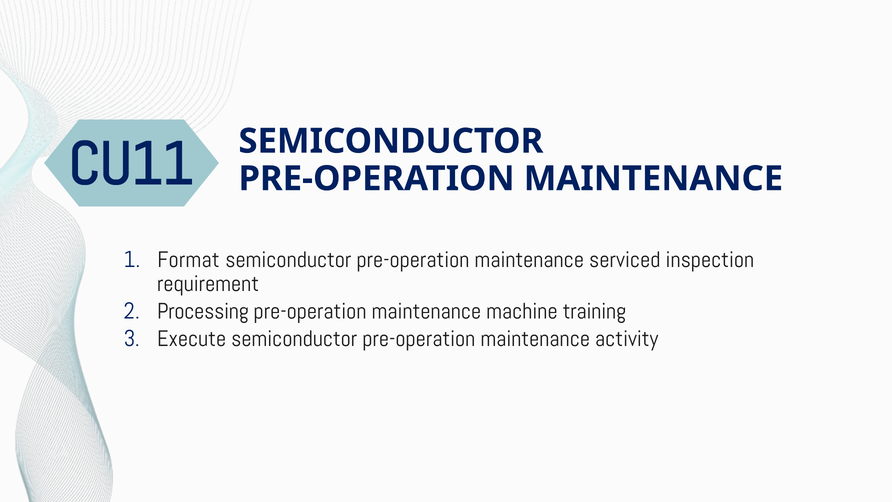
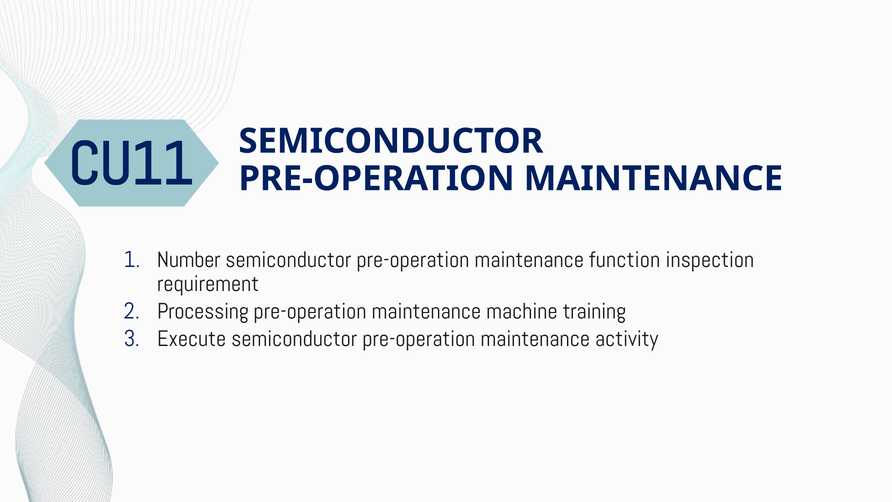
Format: Format -> Number
serviced: serviced -> function
